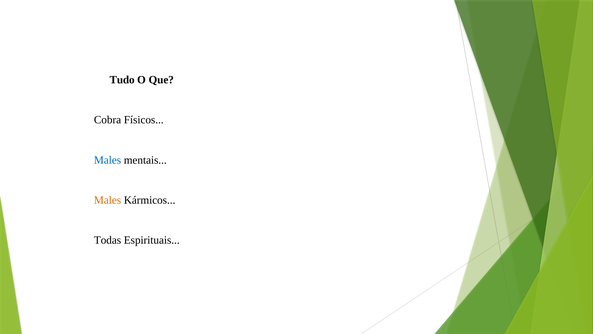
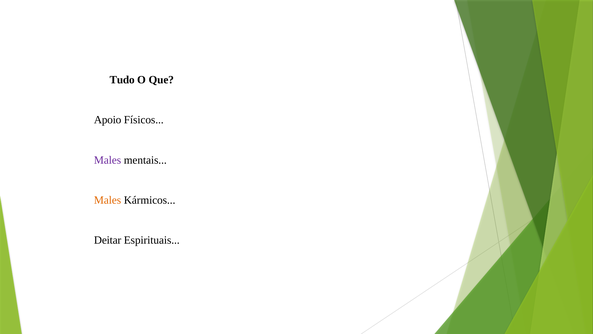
Cobra: Cobra -> Apoio
Males at (108, 160) colour: blue -> purple
Todas: Todas -> Deitar
